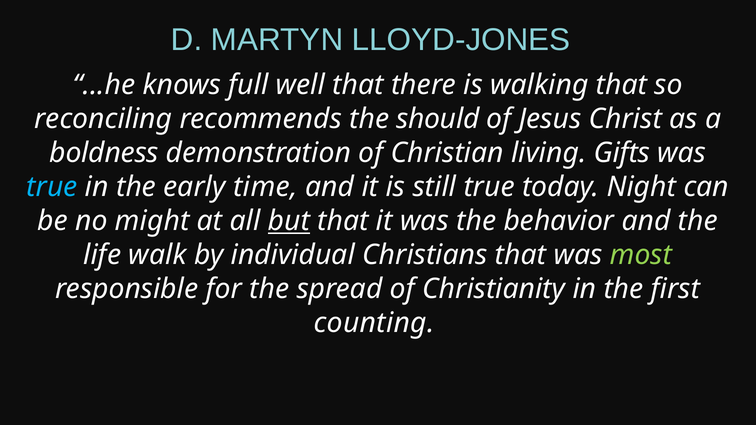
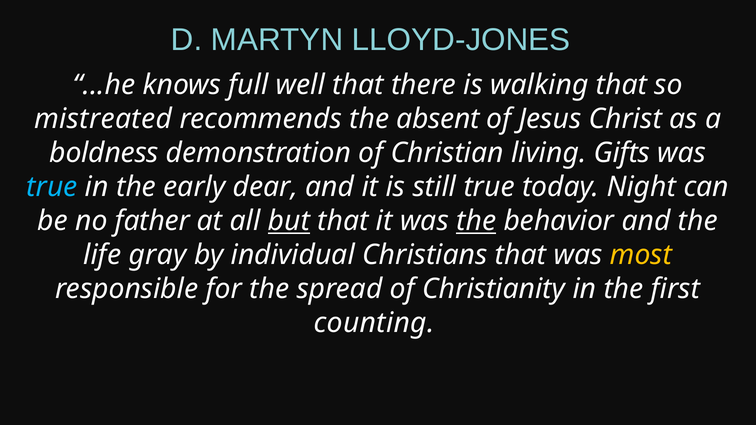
reconciling: reconciling -> mistreated
should: should -> absent
time: time -> dear
might: might -> father
the at (476, 221) underline: none -> present
walk: walk -> gray
most colour: light green -> yellow
